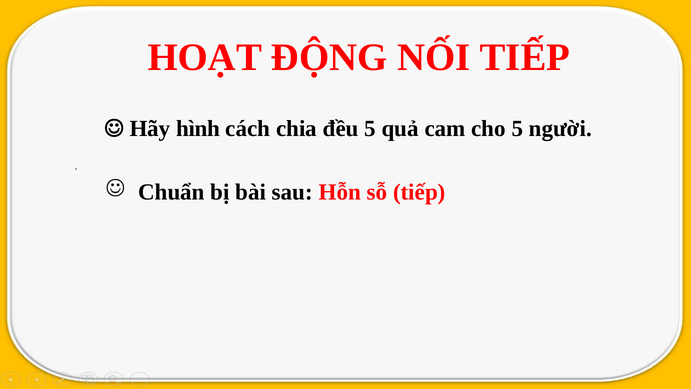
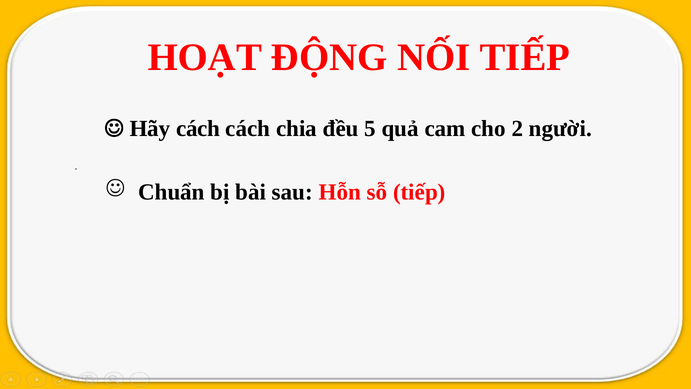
Hãy hình: hình -> cách
cho 5: 5 -> 2
